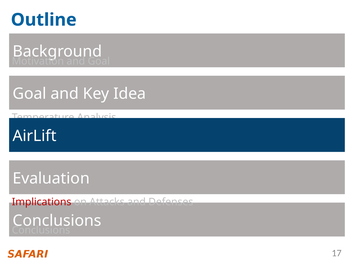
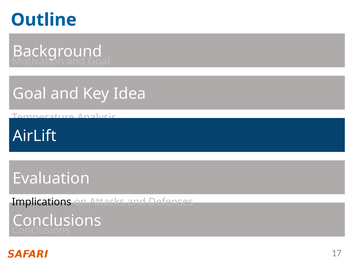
Implications colour: red -> black
